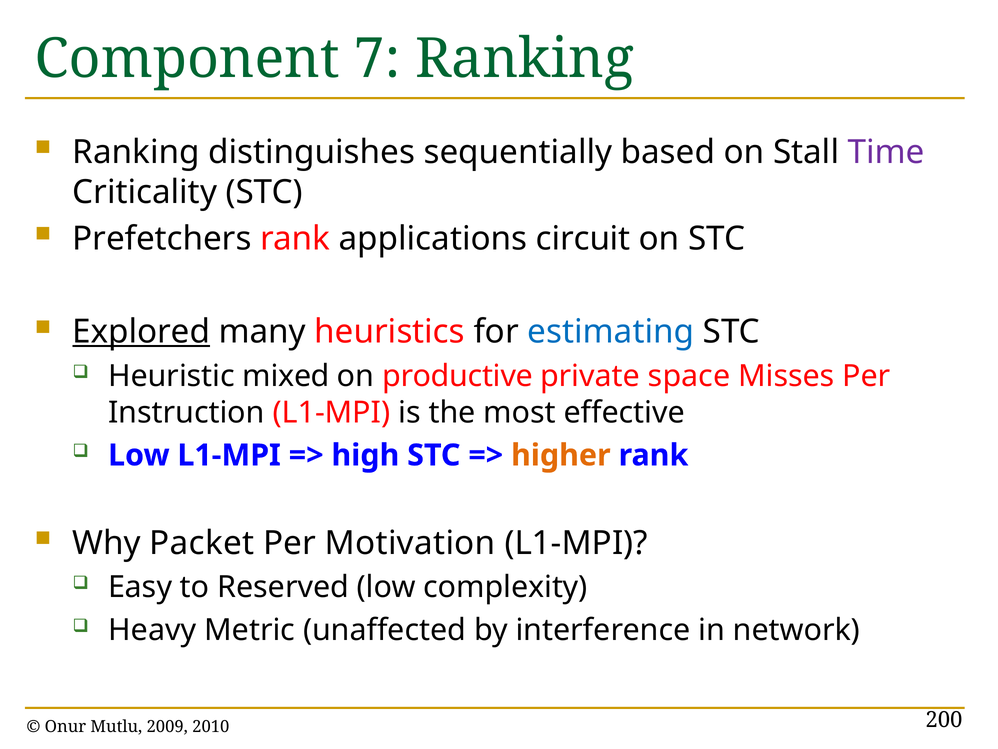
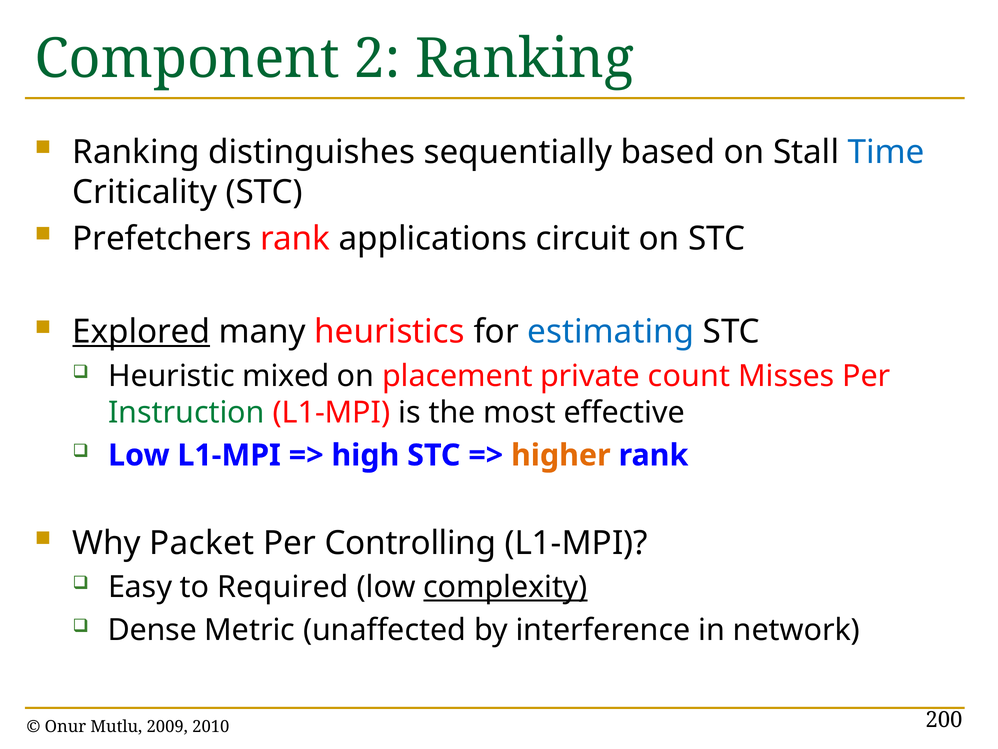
7: 7 -> 2
Time colour: purple -> blue
productive: productive -> placement
space: space -> count
Instruction colour: black -> green
Motivation: Motivation -> Controlling
Reserved: Reserved -> Required
complexity underline: none -> present
Heavy: Heavy -> Dense
